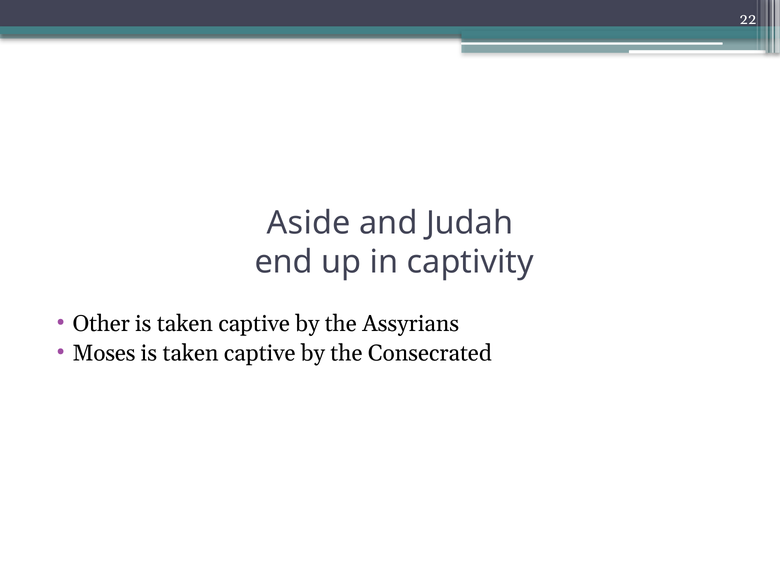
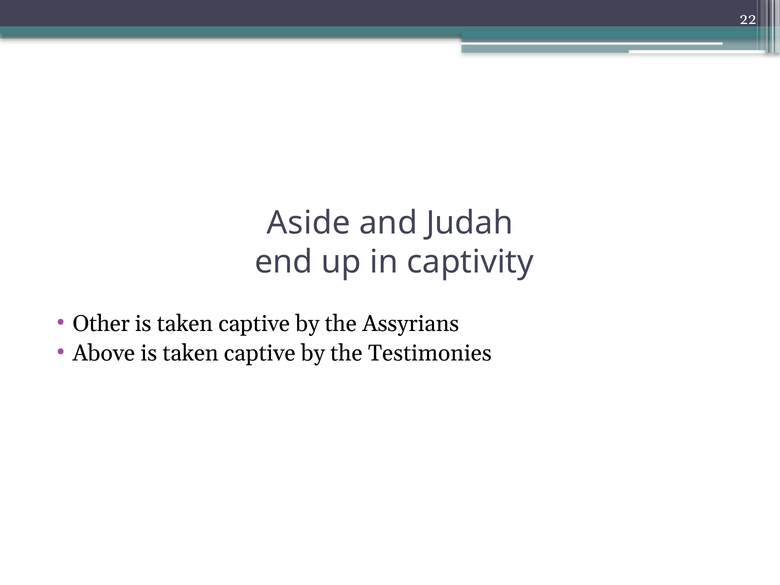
Moses: Moses -> Above
Consecrated: Consecrated -> Testimonies
